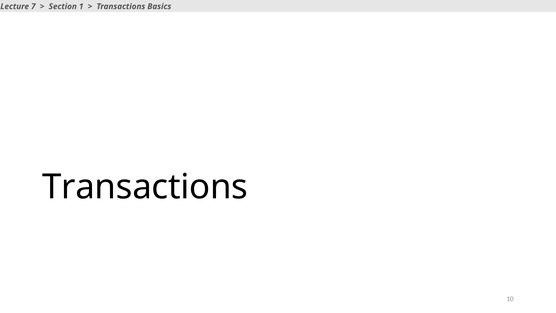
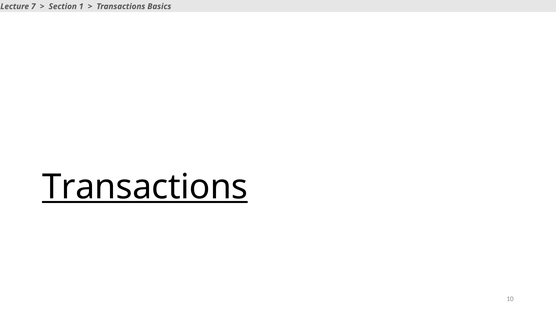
Transactions at (145, 187) underline: none -> present
